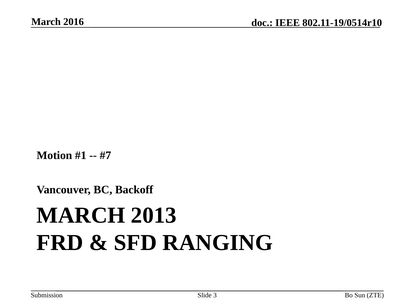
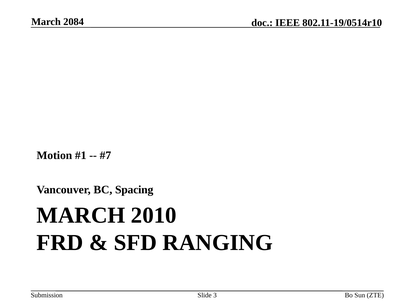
2016: 2016 -> 2084
Backoff: Backoff -> Spacing
2013: 2013 -> 2010
